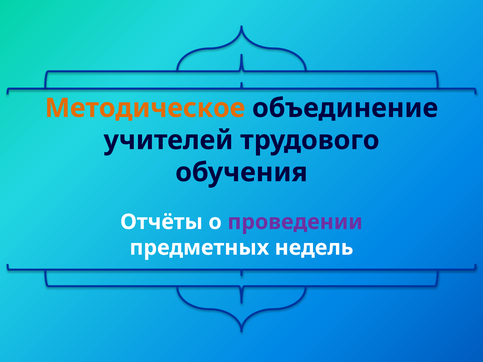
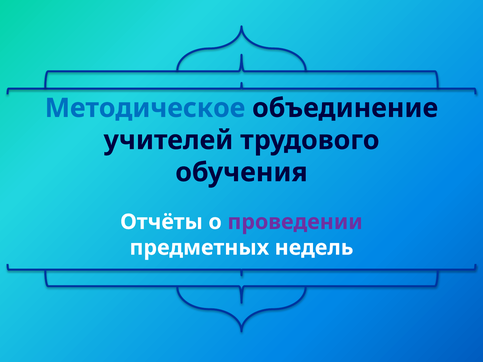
Методическое colour: orange -> blue
